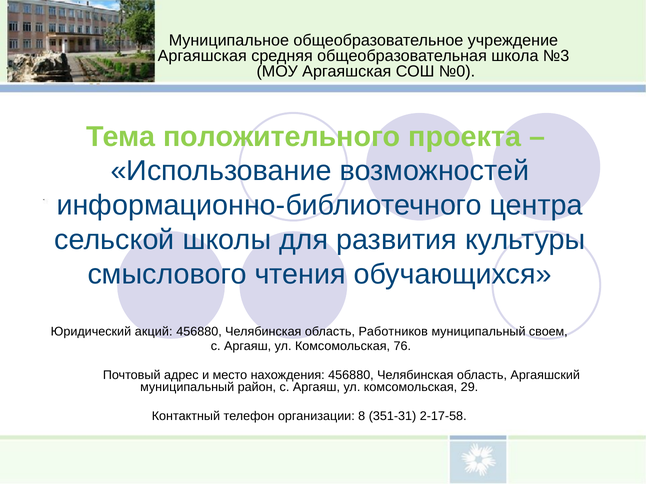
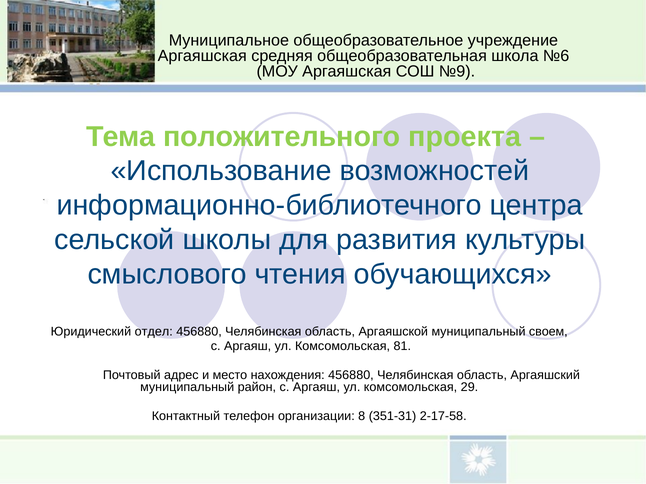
№3: №3 -> №6
№0: №0 -> №9
акций: акций -> отдел
Работников: Работников -> Аргаяшской
76: 76 -> 81
